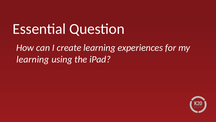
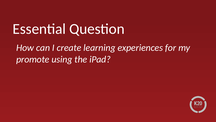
learning at (33, 59): learning -> promote
